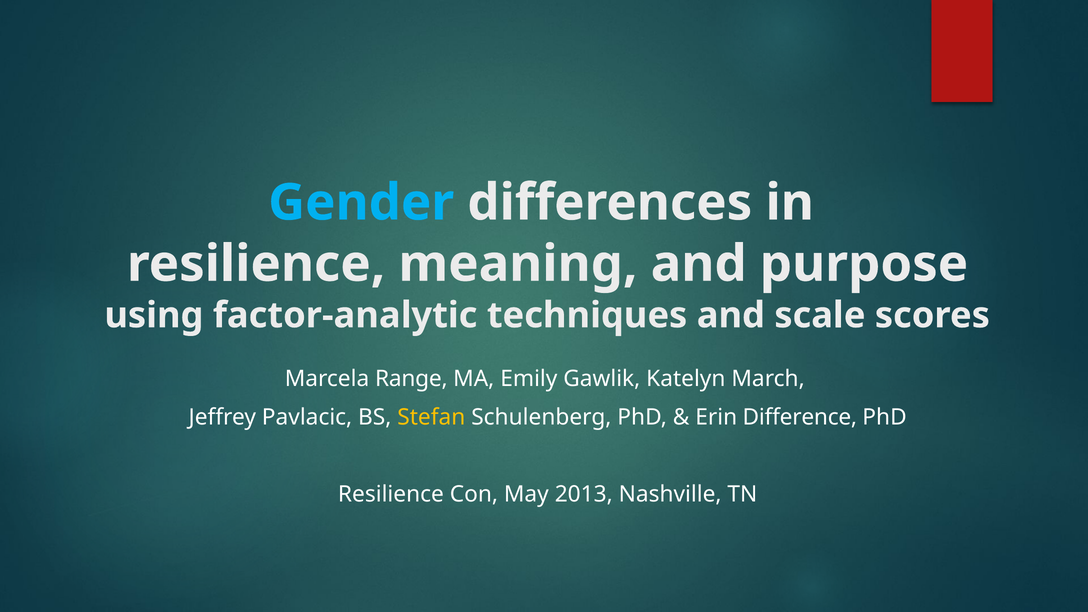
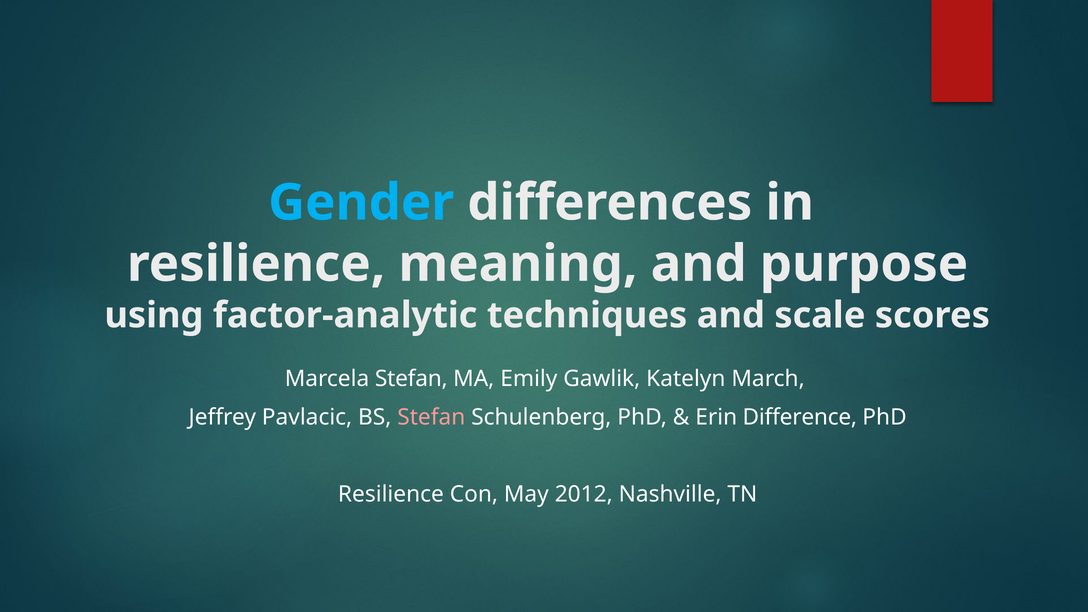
Marcela Range: Range -> Stefan
Stefan at (431, 417) colour: yellow -> pink
2013: 2013 -> 2012
